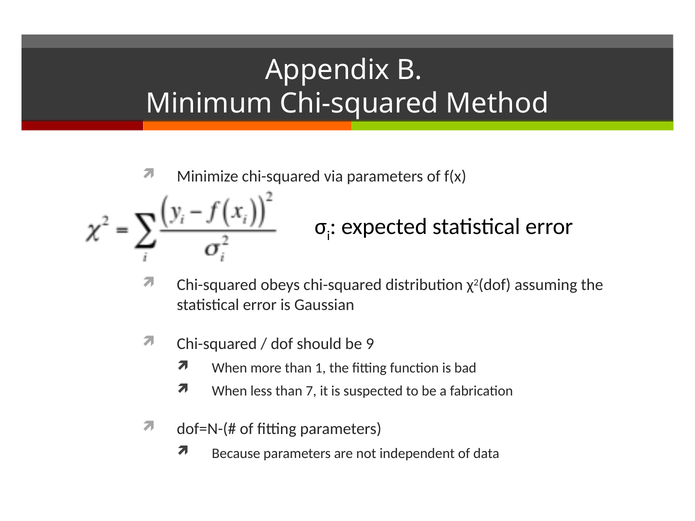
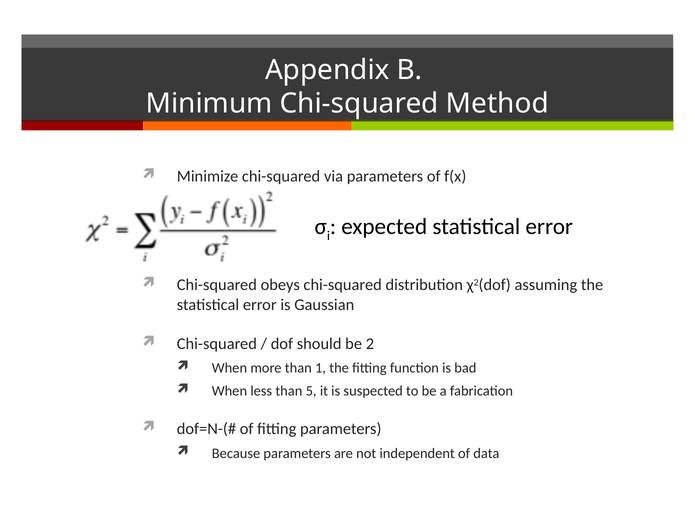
9: 9 -> 2
7: 7 -> 5
